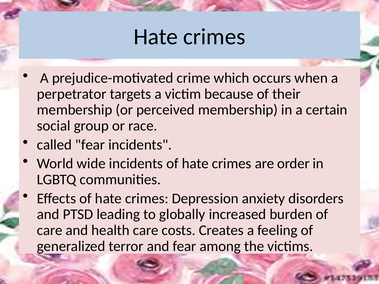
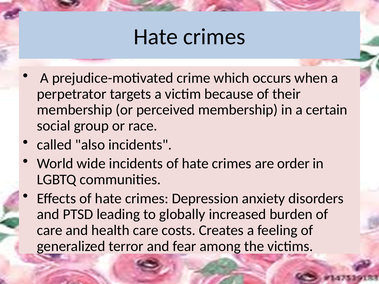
called fear: fear -> also
